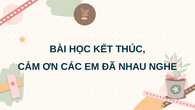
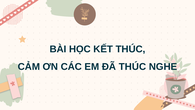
ĐÃ NHAU: NHAU -> THÚC
